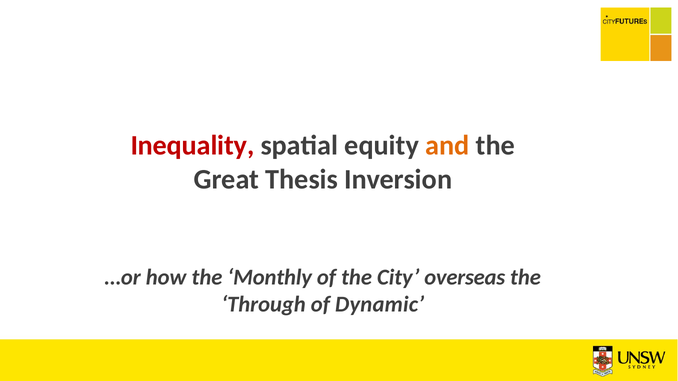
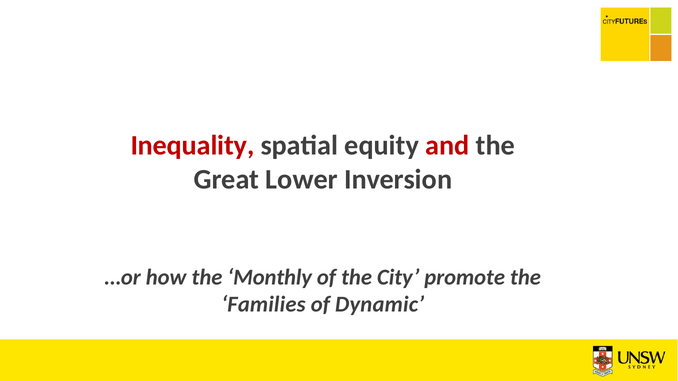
and colour: orange -> red
Thesis: Thesis -> Lower
overseas: overseas -> promote
Through: Through -> Families
